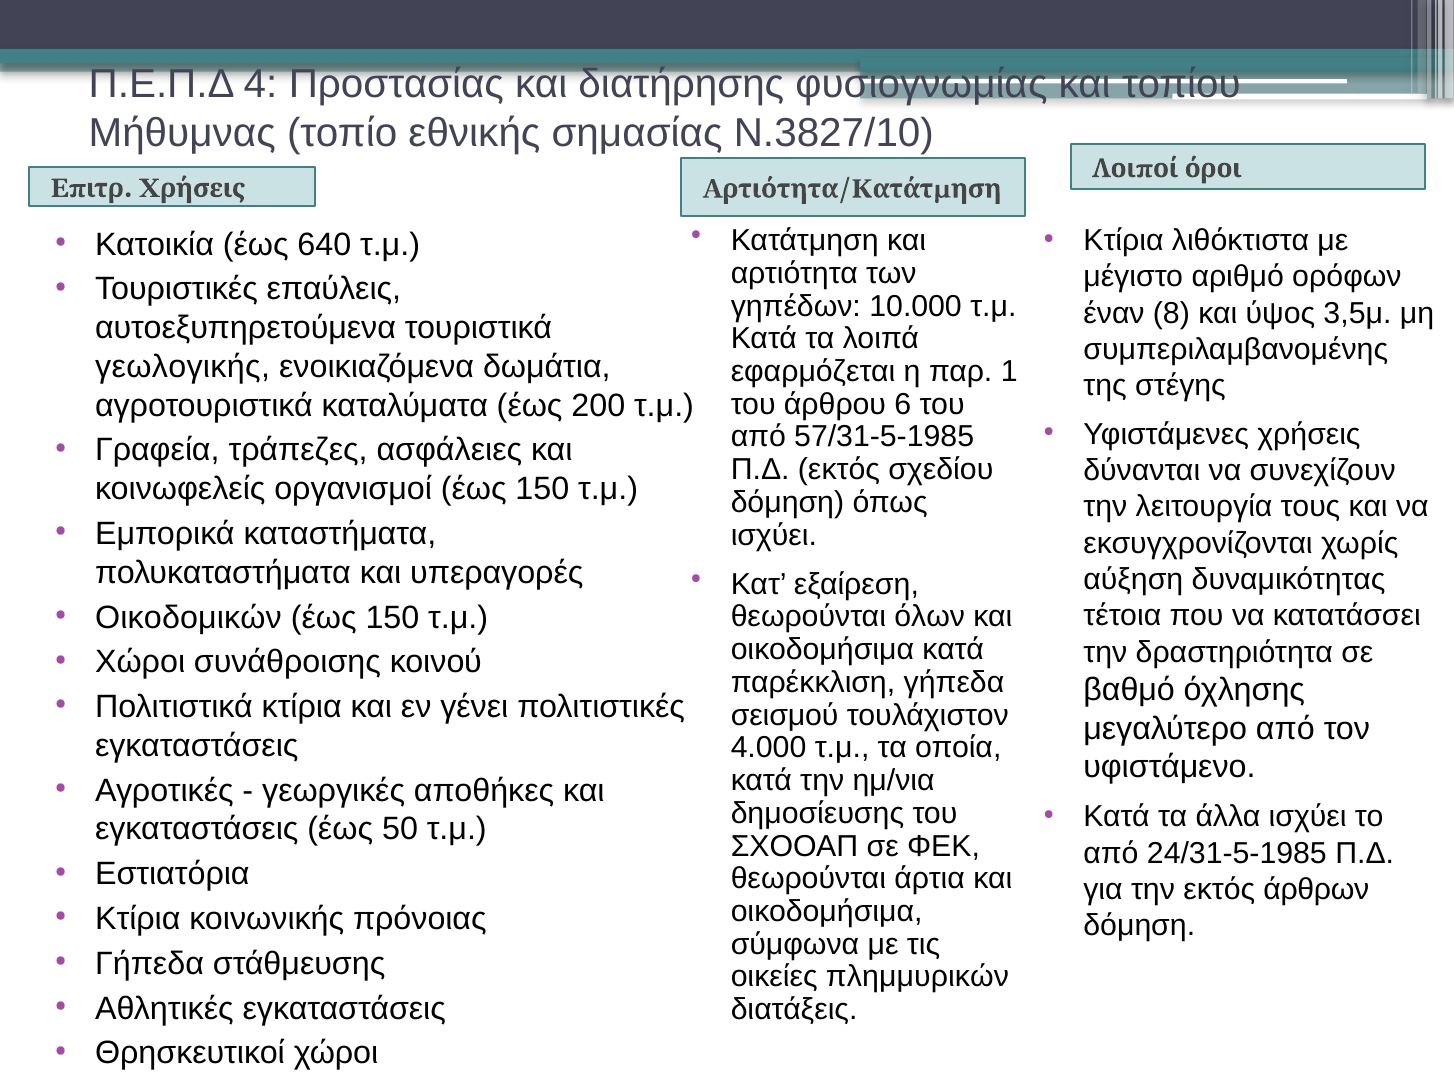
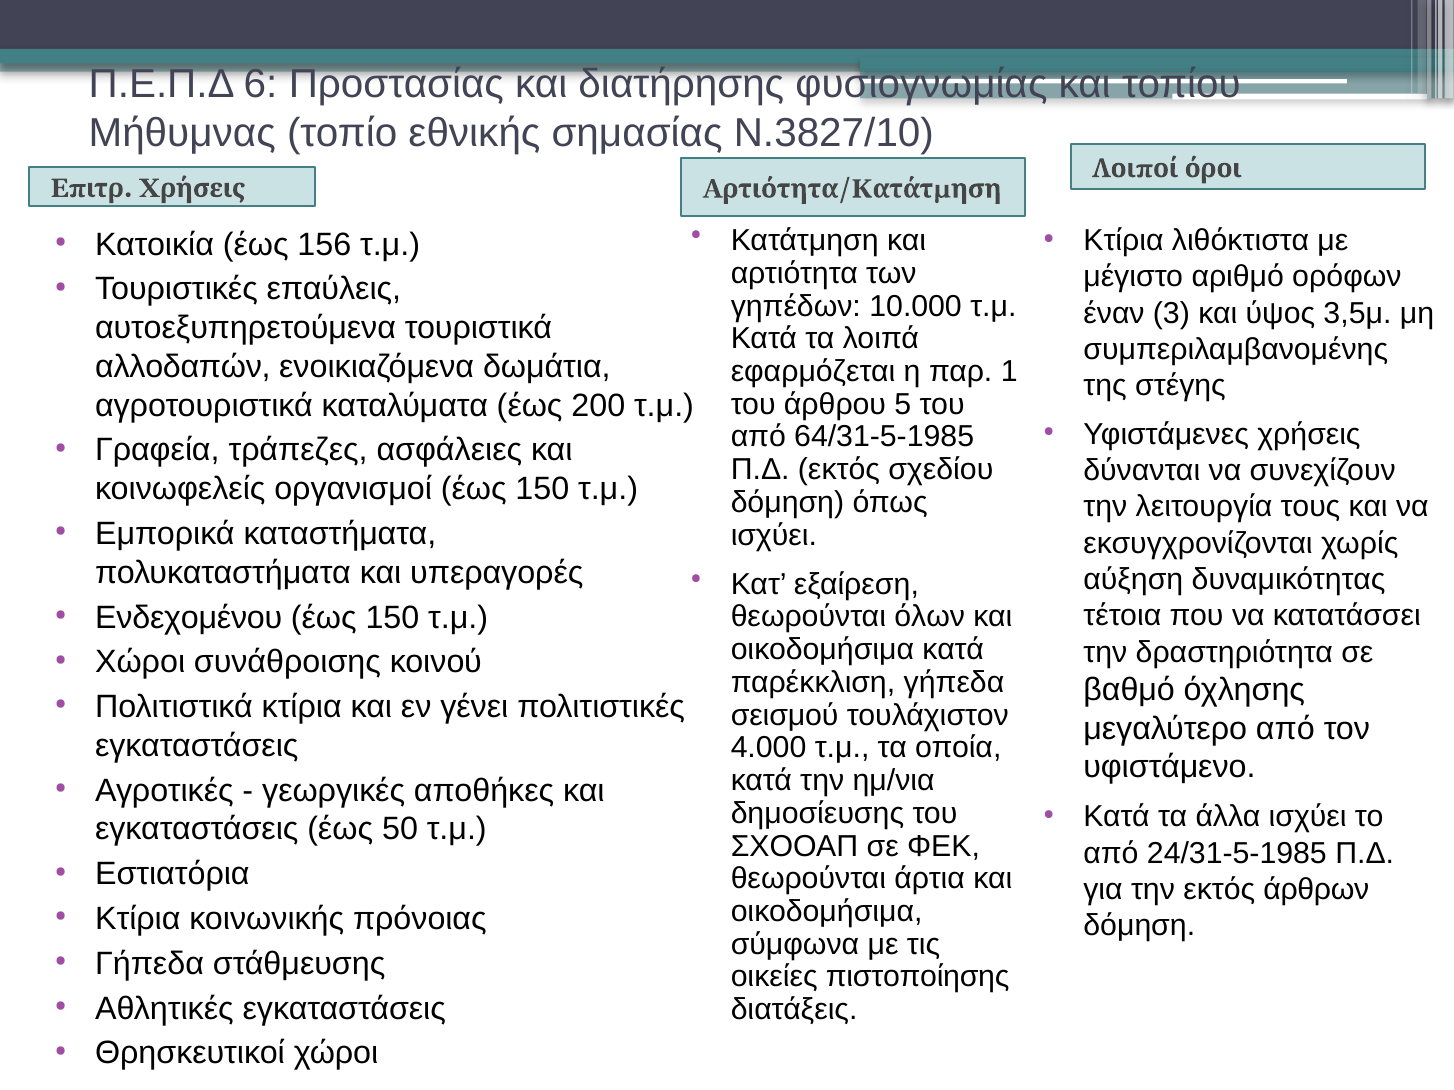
4: 4 -> 6
640: 640 -> 156
8: 8 -> 3
γεωλογικής: γεωλογικής -> αλλοδαπών
6: 6 -> 5
57/31-5-1985: 57/31-5-1985 -> 64/31-5-1985
Οικοδομικών: Οικοδομικών -> Ενδεχομένου
πλημμυρικών: πλημμυρικών -> πιστοποίησης
